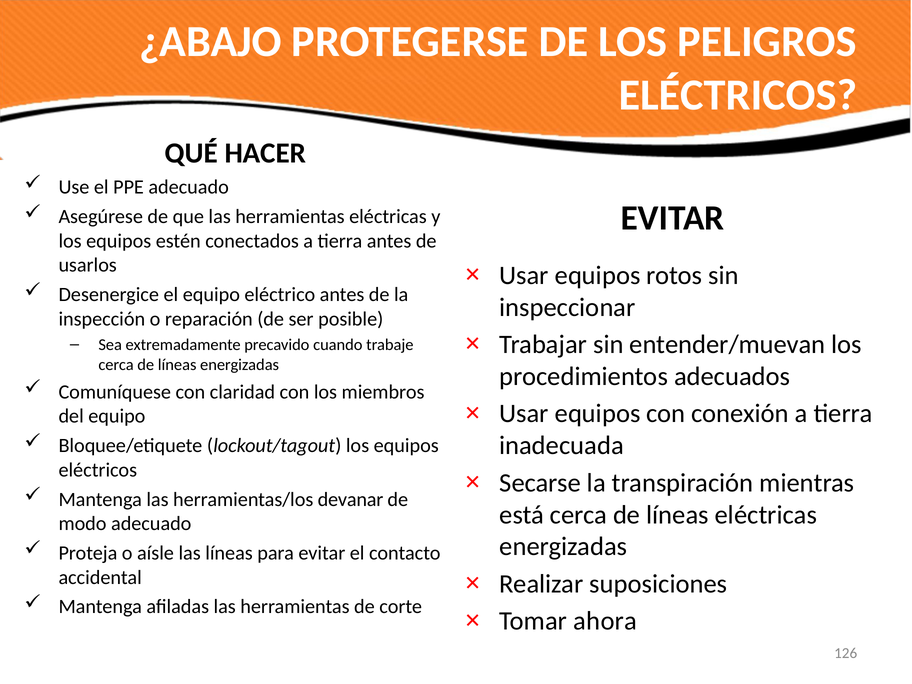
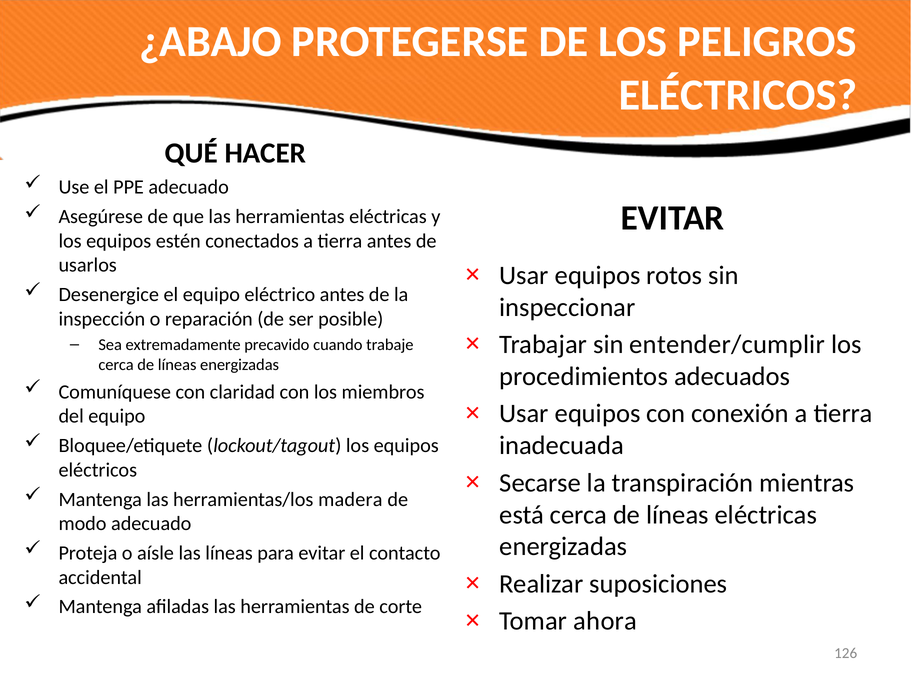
entender/muevan: entender/muevan -> entender/cumplir
devanar: devanar -> madera
